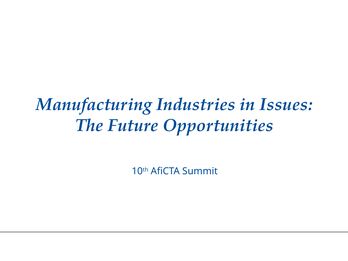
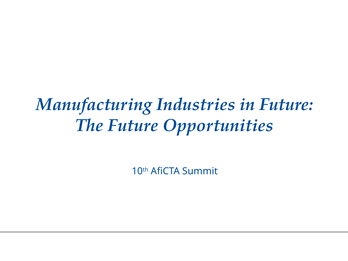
in Issues: Issues -> Future
